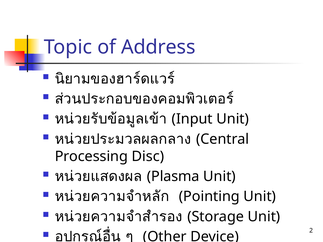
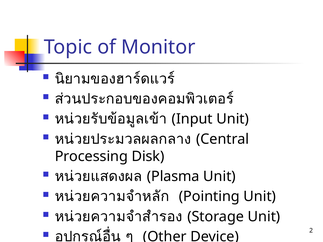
Address: Address -> Monitor
Disc: Disc -> Disk
